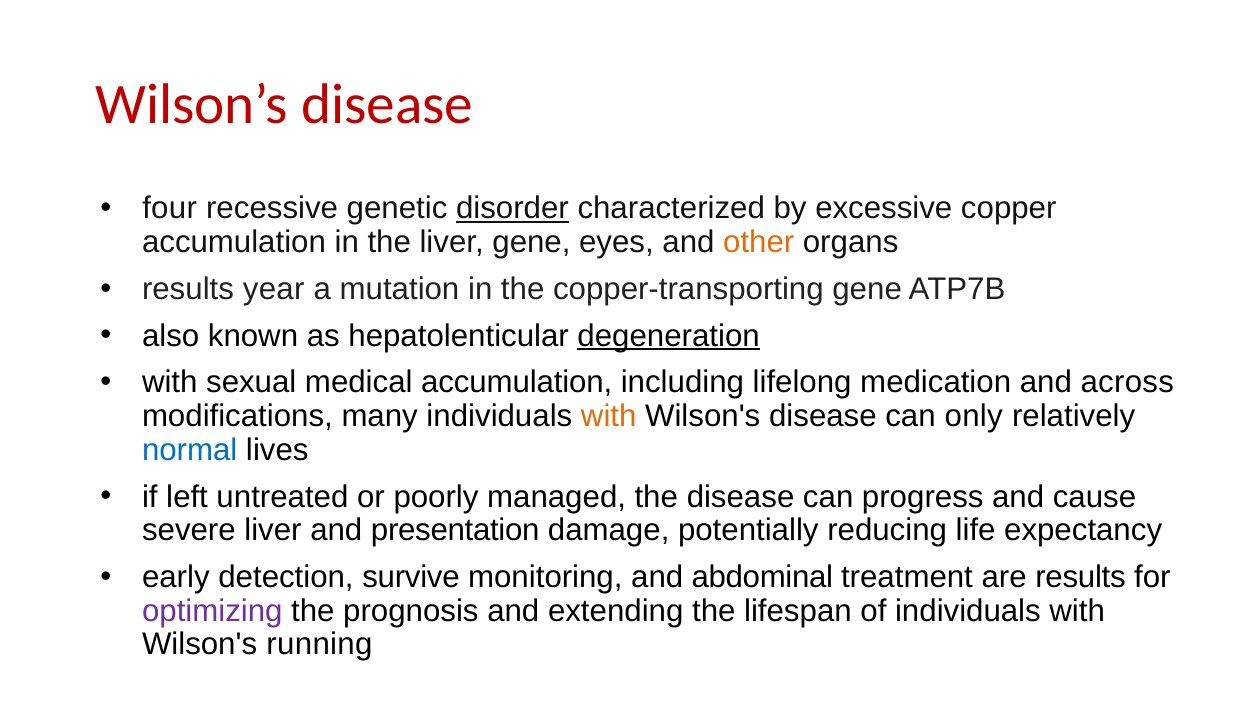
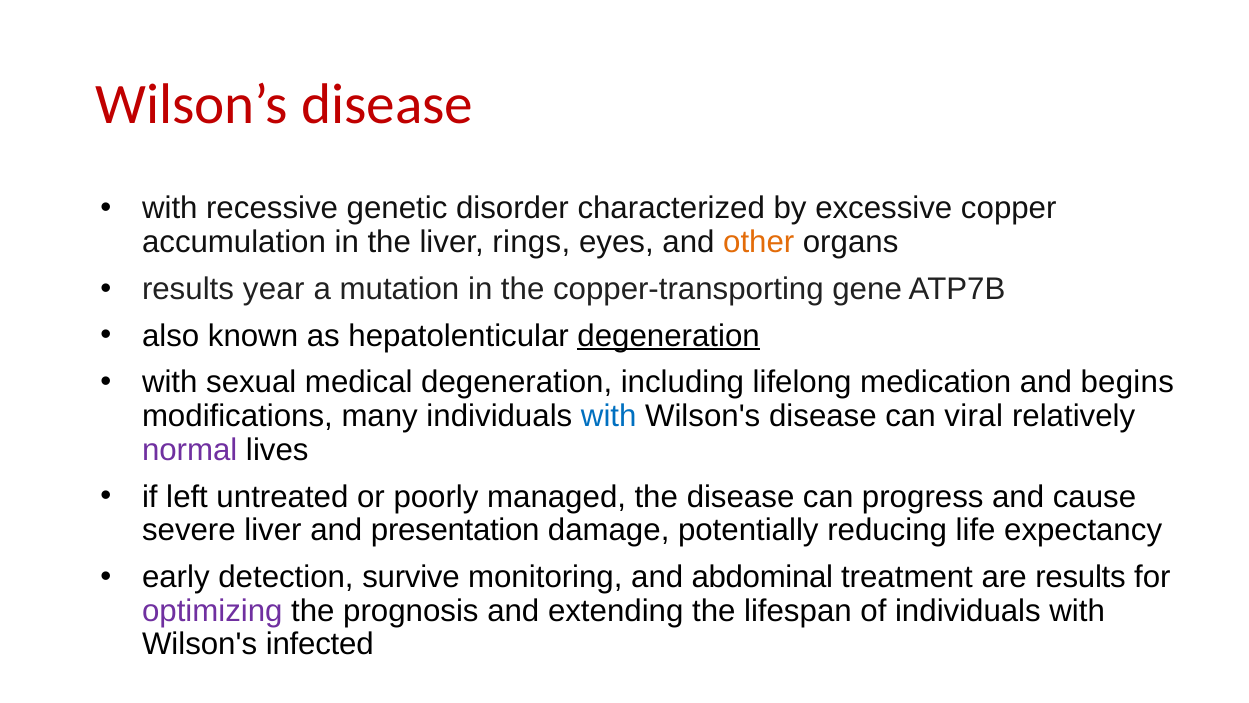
four at (170, 208): four -> with
disorder underline: present -> none
liver gene: gene -> rings
medical accumulation: accumulation -> degeneration
across: across -> begins
with at (609, 416) colour: orange -> blue
only: only -> viral
normal colour: blue -> purple
running: running -> infected
